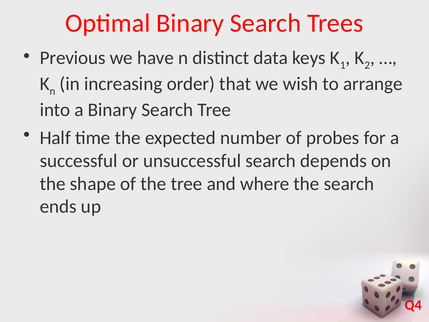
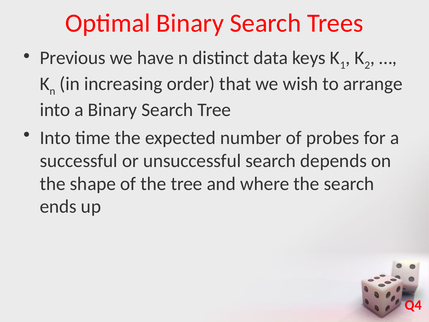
Half at (55, 138): Half -> Into
